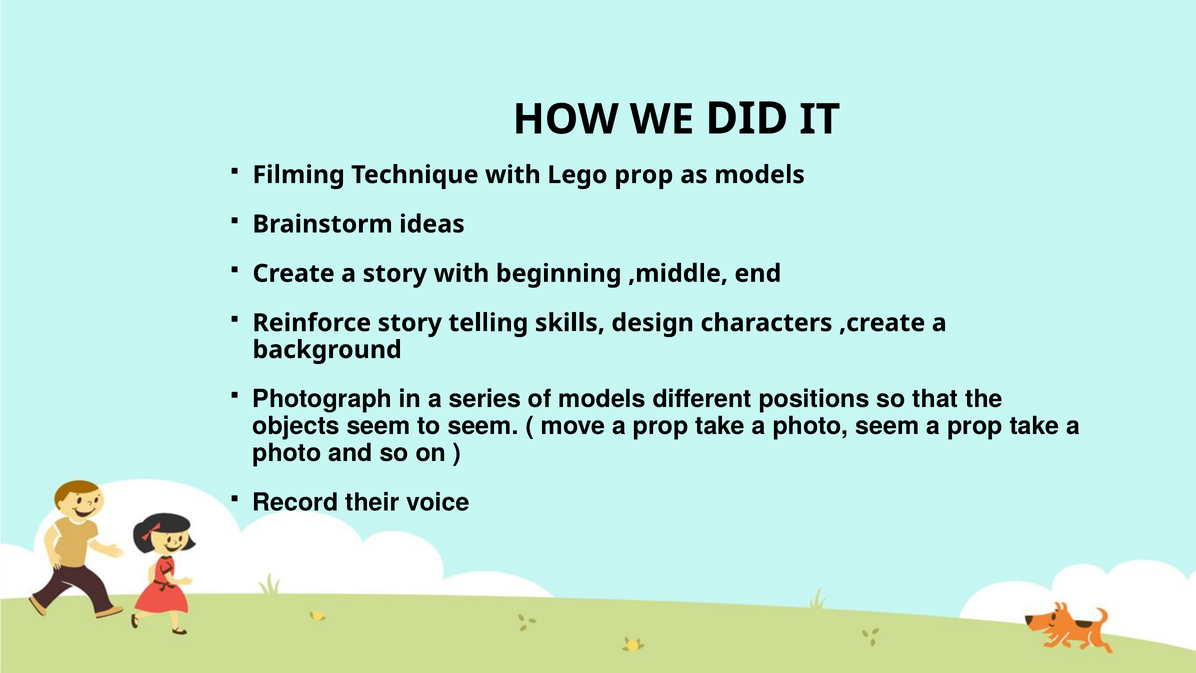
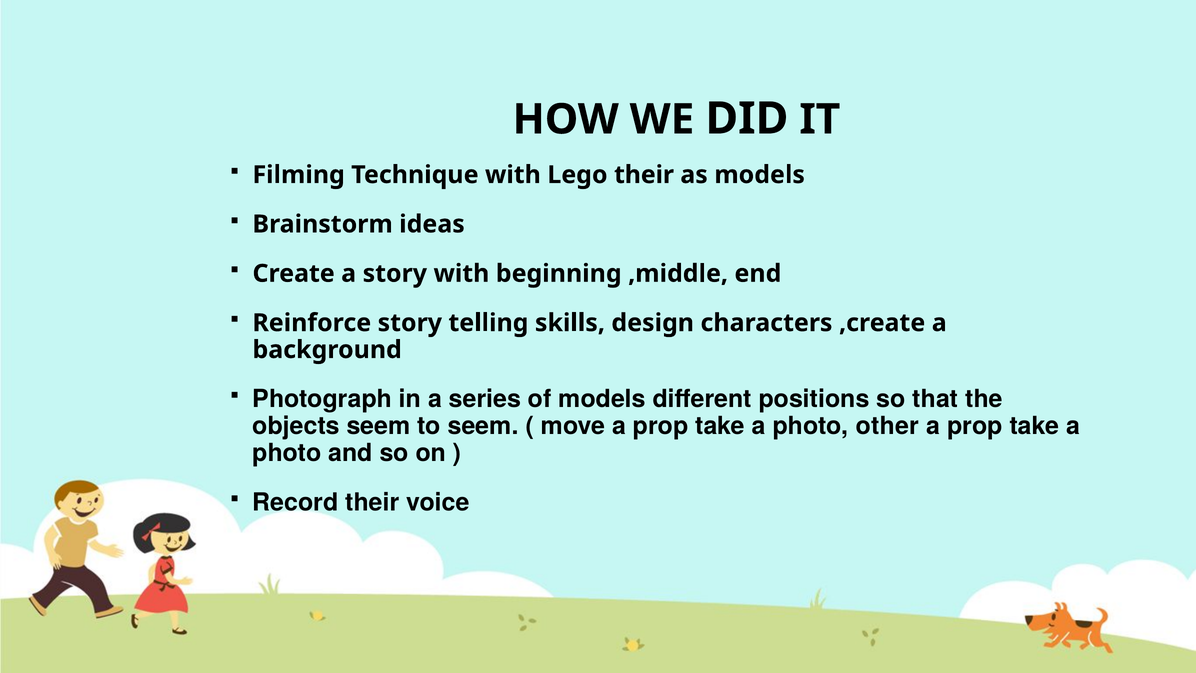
Lego prop: prop -> their
photo seem: seem -> other
